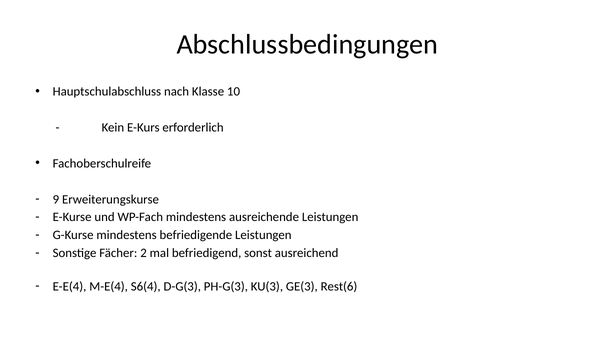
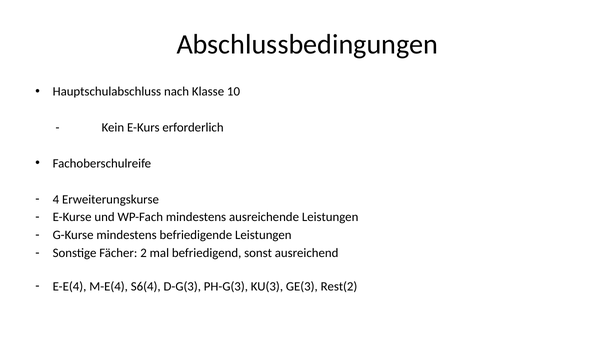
9: 9 -> 4
Rest(6: Rest(6 -> Rest(2
